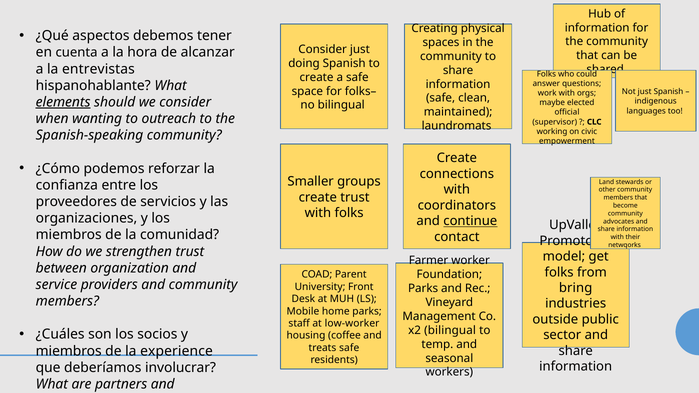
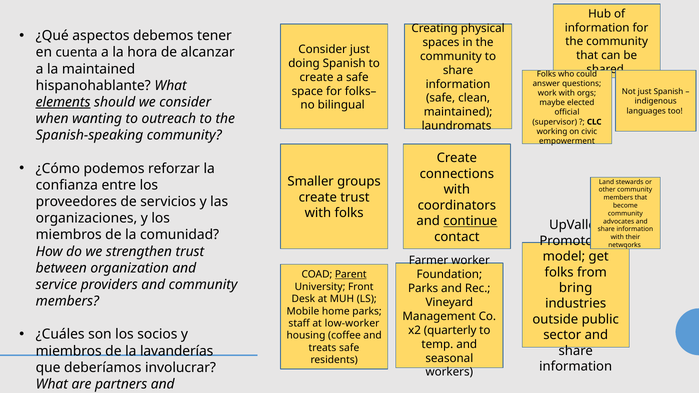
la entrevistas: entrevistas -> maintained
Parent underline: none -> present
x2 bilingual: bilingual -> quarterly
experience: experience -> lavanderías
